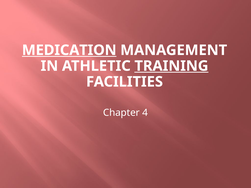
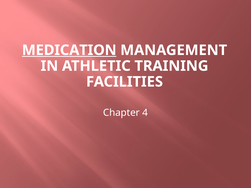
TRAINING underline: present -> none
